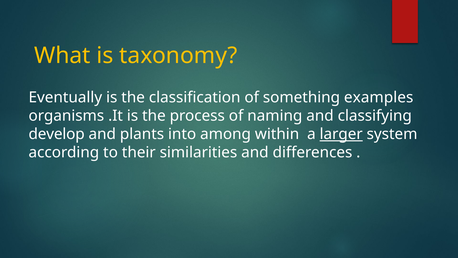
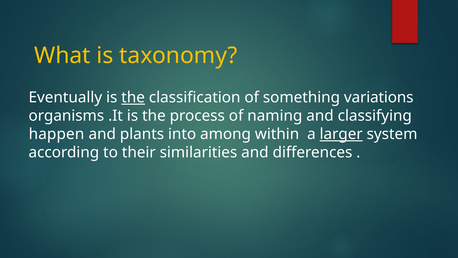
the at (133, 97) underline: none -> present
examples: examples -> variations
develop: develop -> happen
